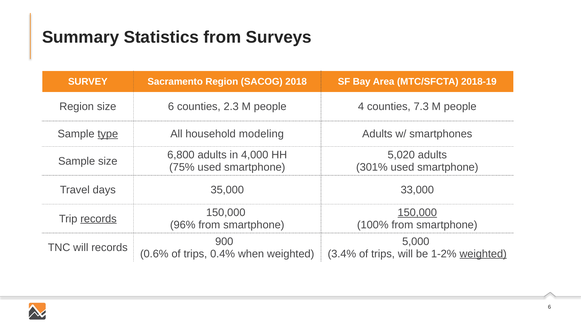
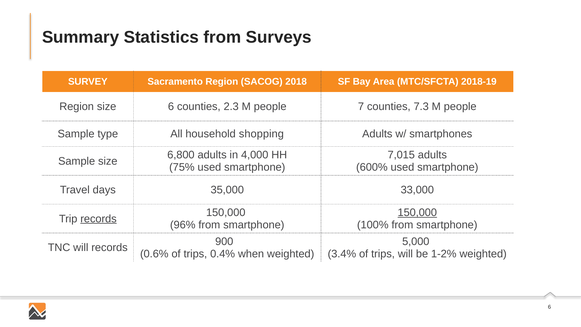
4: 4 -> 7
type underline: present -> none
modeling: modeling -> shopping
5,020: 5,020 -> 7,015
301%: 301% -> 600%
weighted at (483, 254) underline: present -> none
